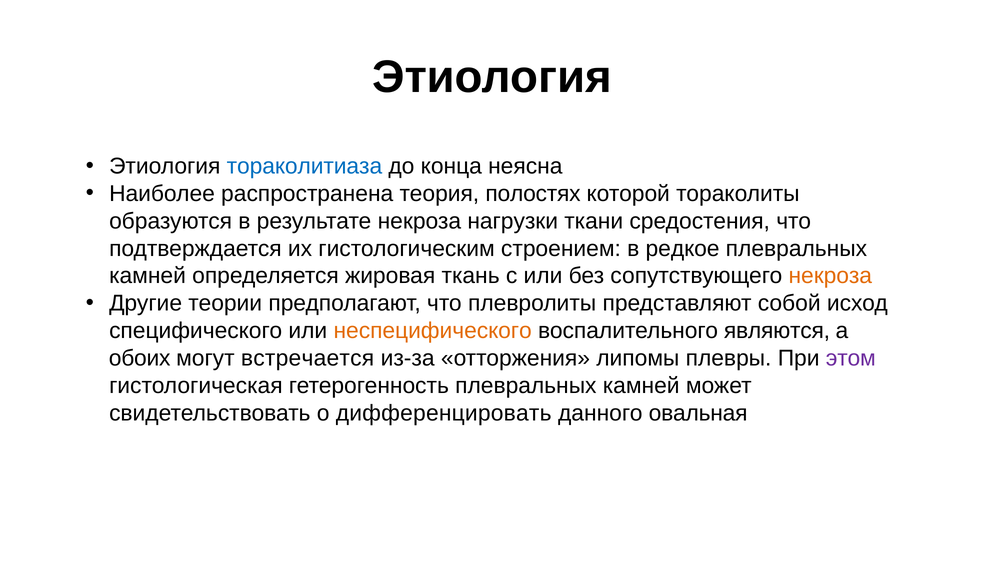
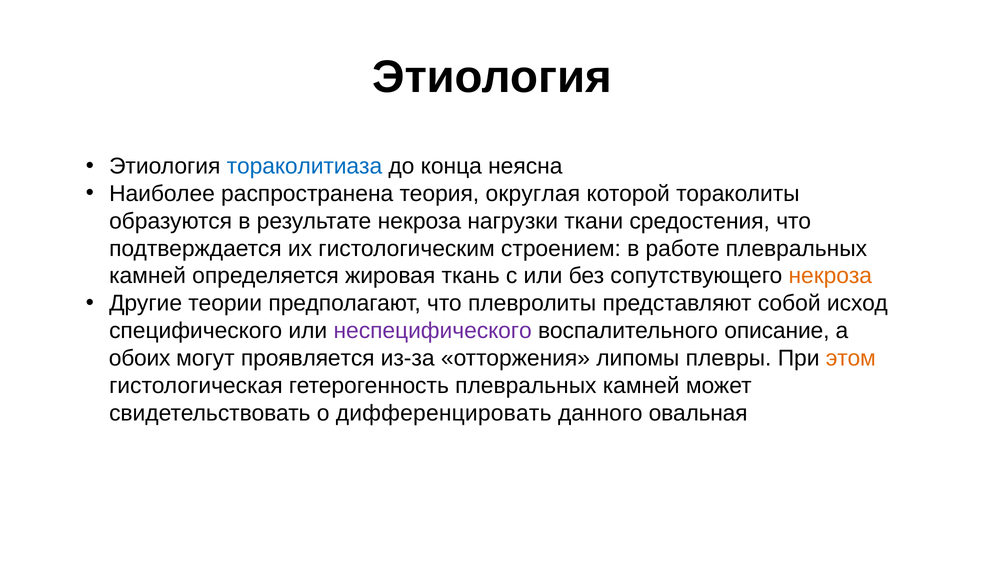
полостях: полостях -> округлая
редкое: редкое -> работе
неспецифического colour: orange -> purple
являются: являются -> описание
встречается: встречается -> проявляется
этом colour: purple -> orange
